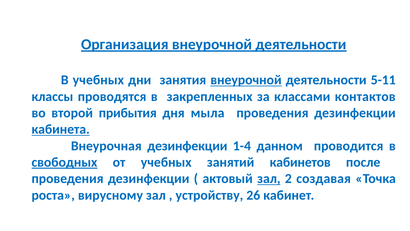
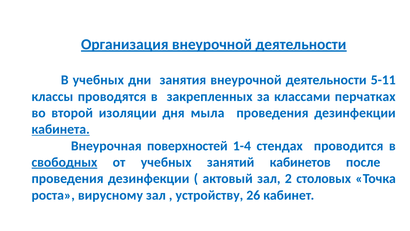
внеурочной at (246, 80) underline: present -> none
контактов: контактов -> перчатках
прибытия: прибытия -> изоляции
Внеурочная дезинфекции: дезинфекции -> поверхностей
данном: данном -> стендах
зал at (269, 178) underline: present -> none
создавая: создавая -> столовых
